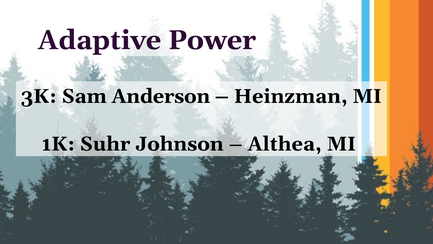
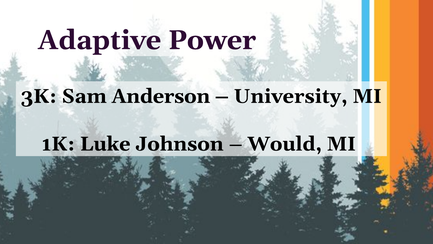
Heinzman: Heinzman -> University
Suhr: Suhr -> Luke
Althea: Althea -> Would
